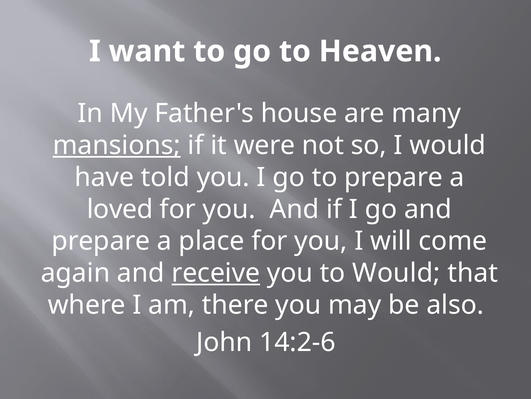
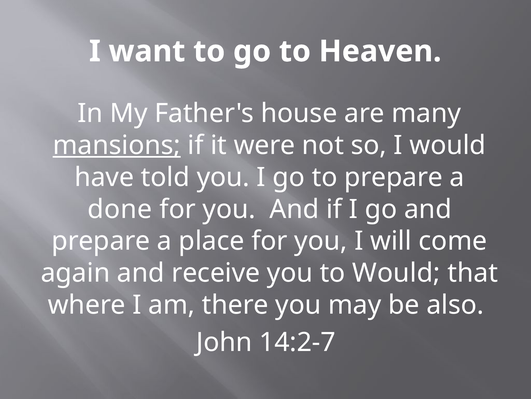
loved: loved -> done
receive underline: present -> none
14:2-6: 14:2-6 -> 14:2-7
